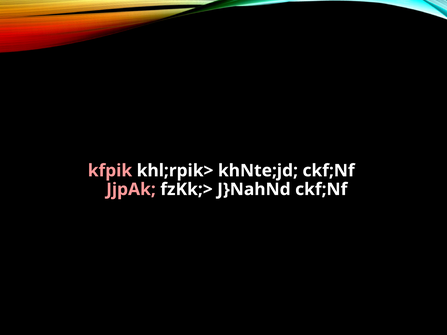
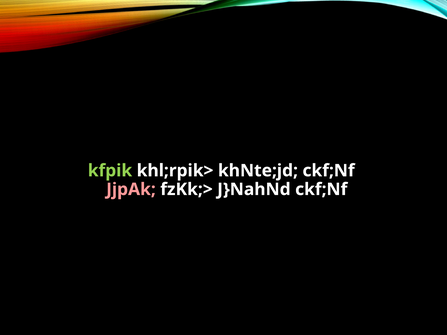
kfpik colour: pink -> light green
